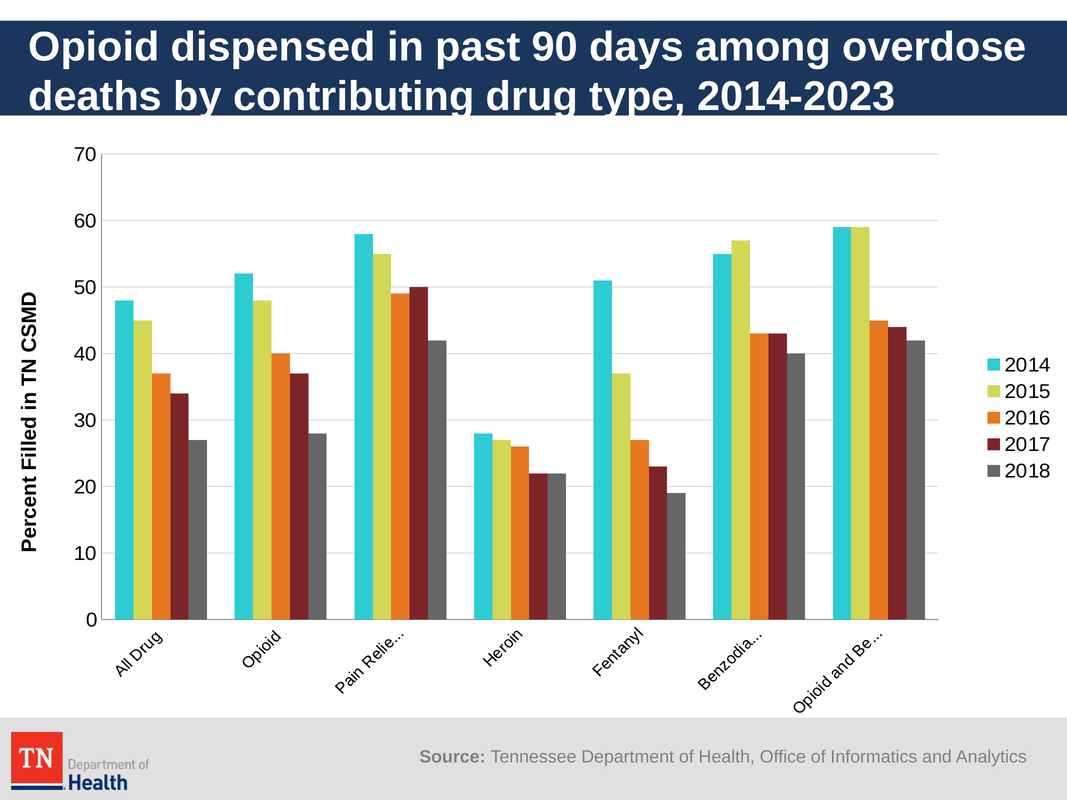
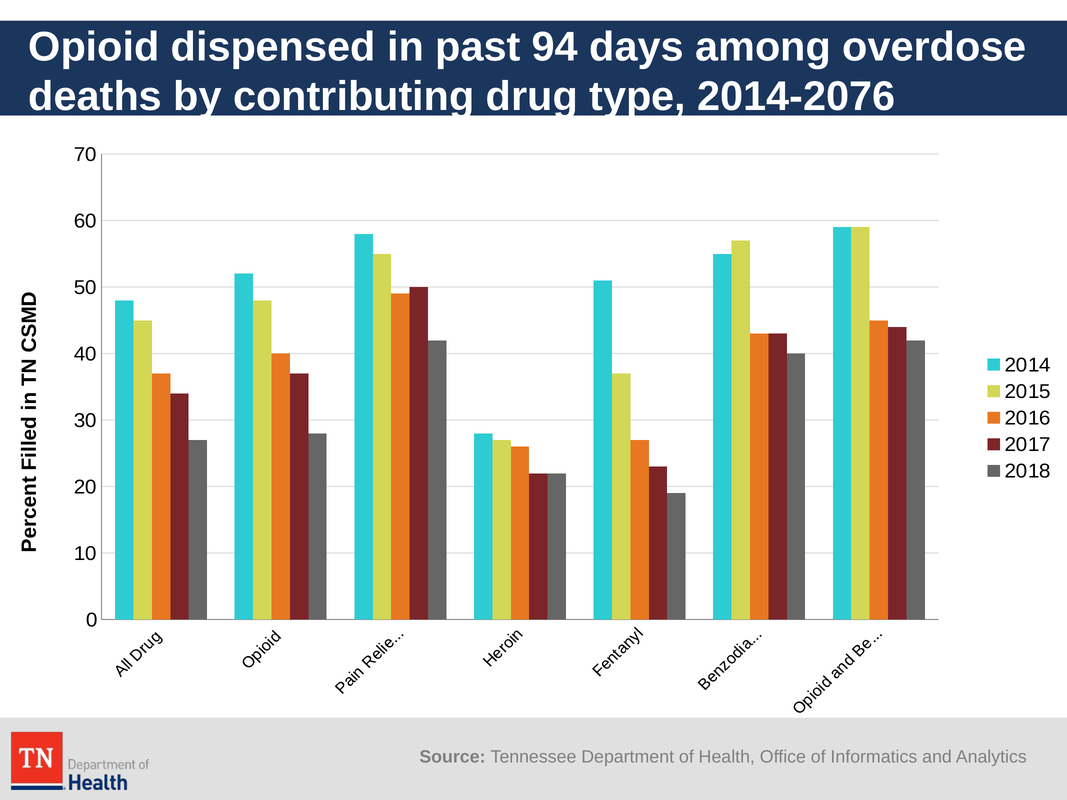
90: 90 -> 94
2014-2023: 2014-2023 -> 2014-2076
